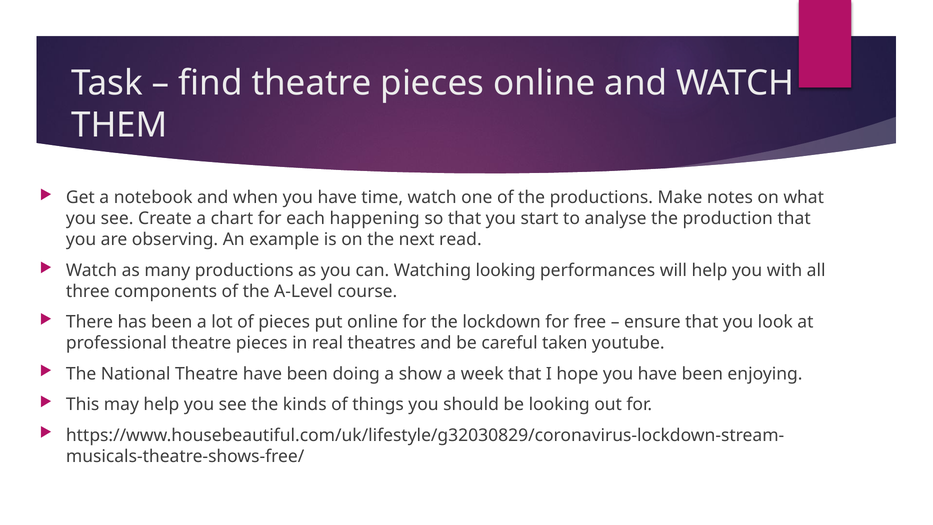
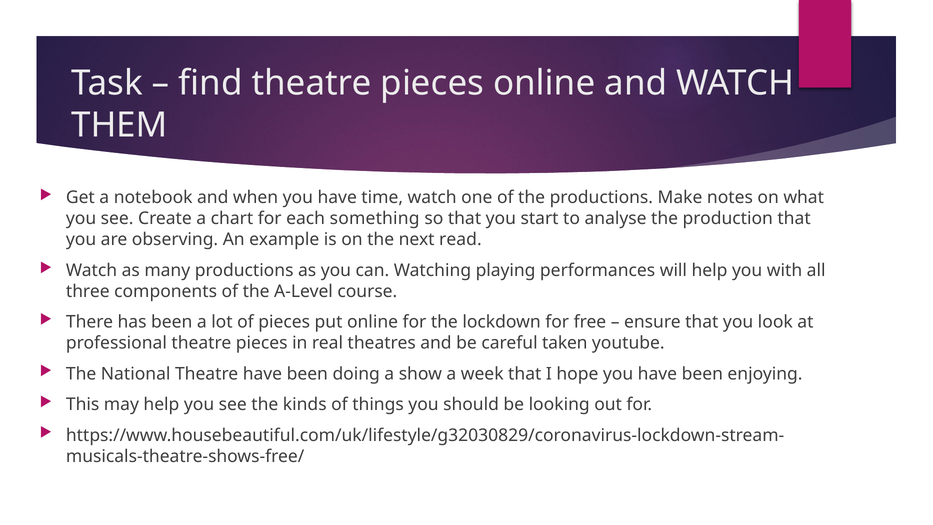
happening: happening -> something
Watching looking: looking -> playing
